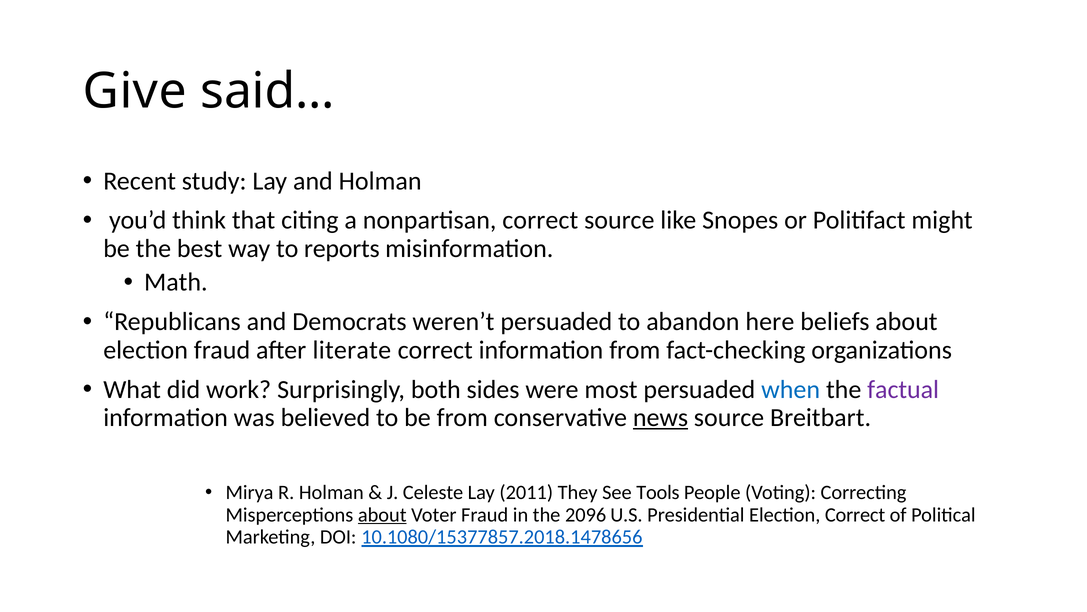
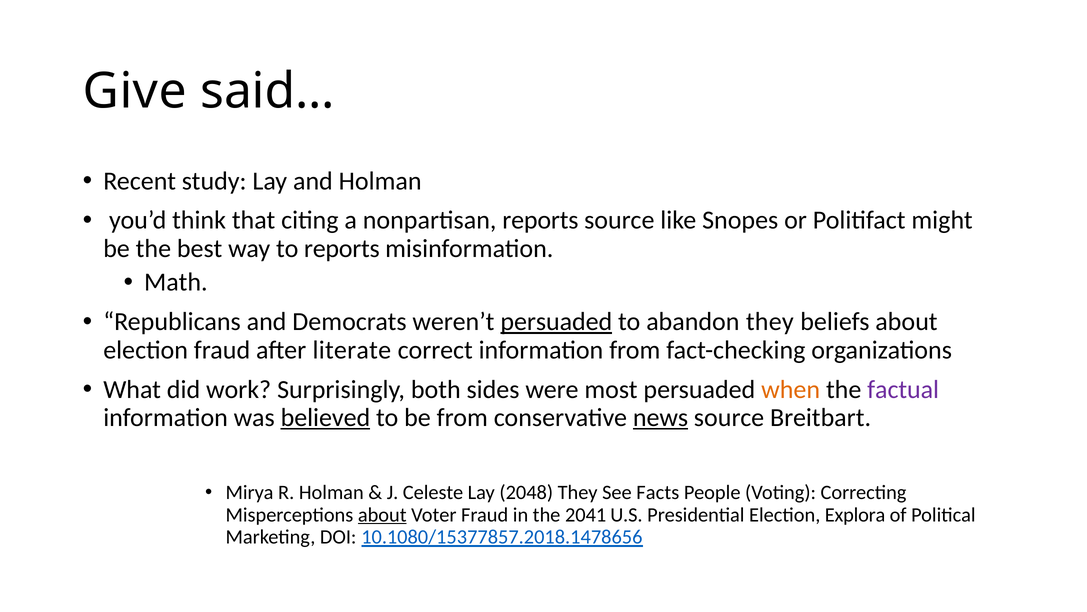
nonpartisan correct: correct -> reports
persuaded at (556, 322) underline: none -> present
abandon here: here -> they
when colour: blue -> orange
believed underline: none -> present
2011: 2011 -> 2048
Tools: Tools -> Facts
2096: 2096 -> 2041
Election Correct: Correct -> Explora
